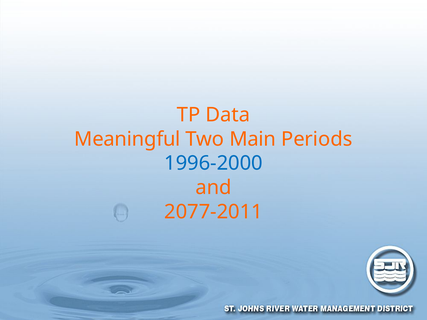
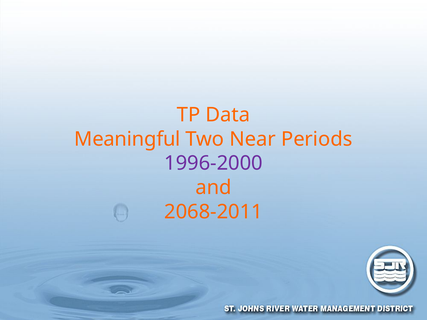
Main: Main -> Near
1996-2000 colour: blue -> purple
2077-2011: 2077-2011 -> 2068-2011
